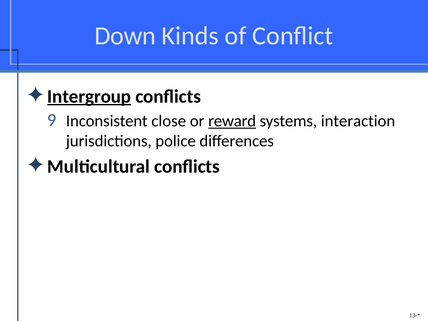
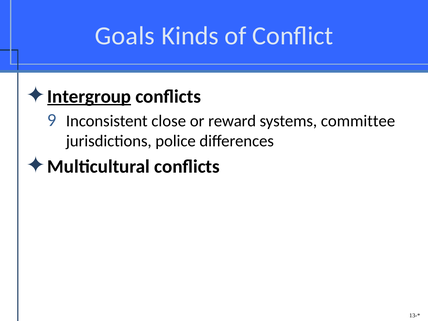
Down: Down -> Goals
reward underline: present -> none
interaction: interaction -> committee
